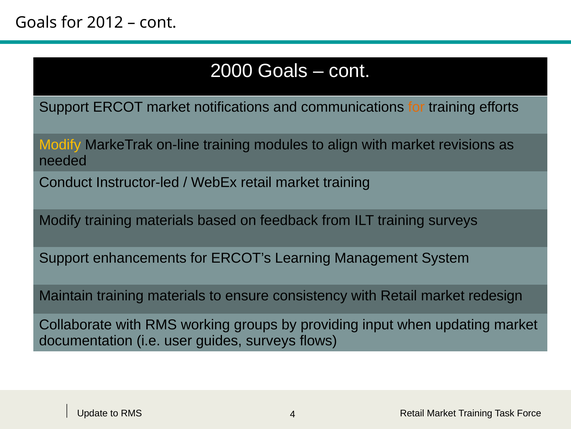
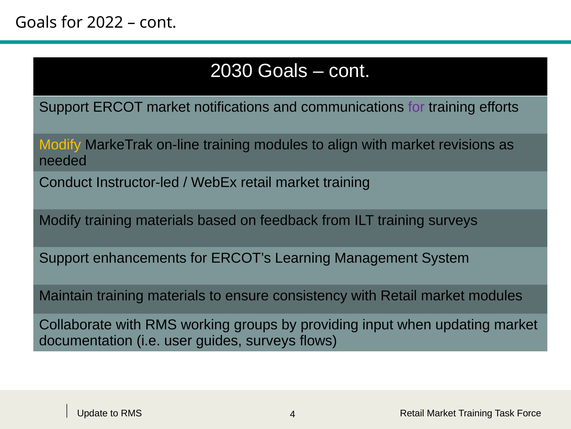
2012: 2012 -> 2022
2000: 2000 -> 2030
for at (416, 107) colour: orange -> purple
market redesign: redesign -> modules
